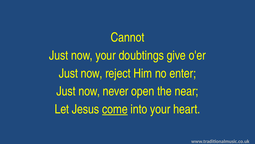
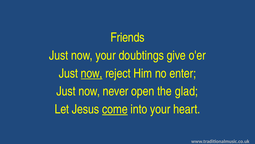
Cannot: Cannot -> Friends
now at (92, 73) underline: none -> present
near: near -> glad
